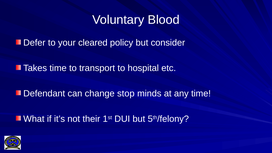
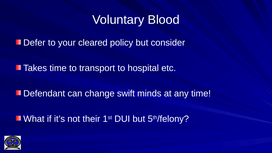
stop: stop -> swift
